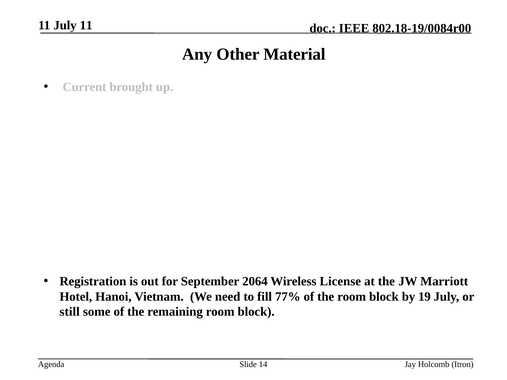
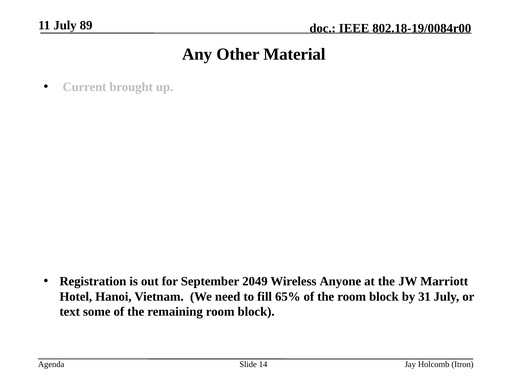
July 11: 11 -> 89
2064: 2064 -> 2049
License: License -> Anyone
77%: 77% -> 65%
19: 19 -> 31
still: still -> text
